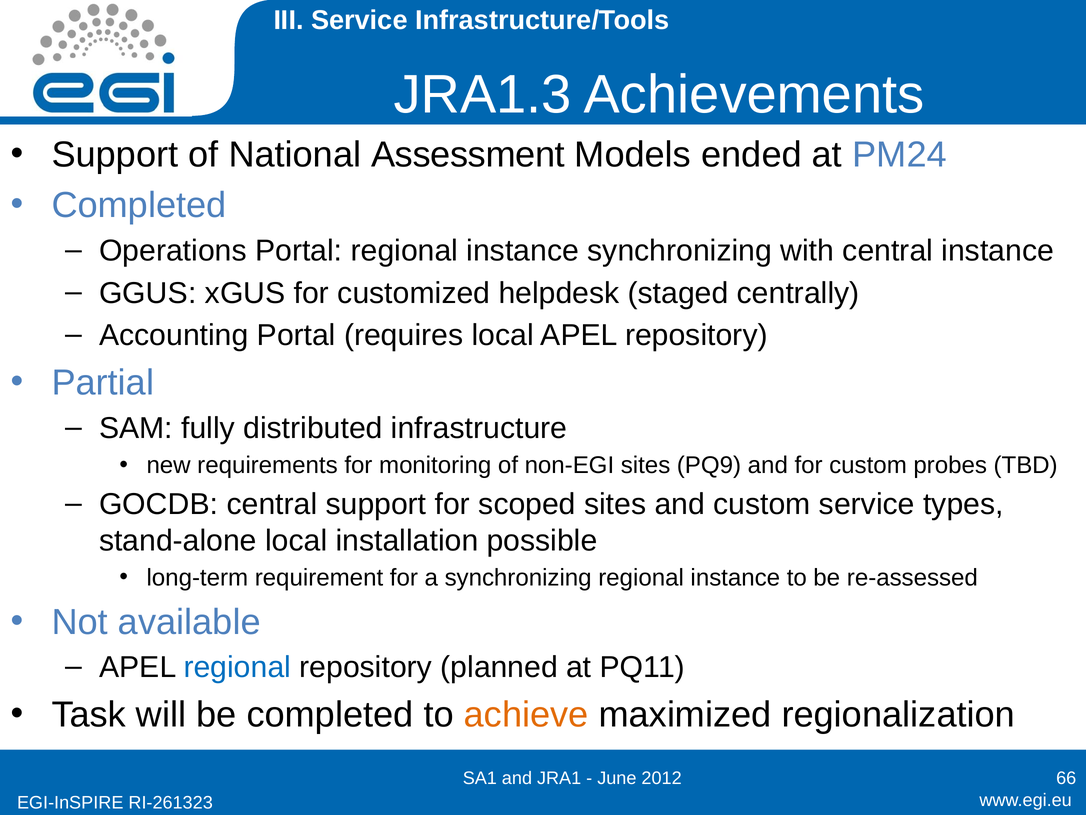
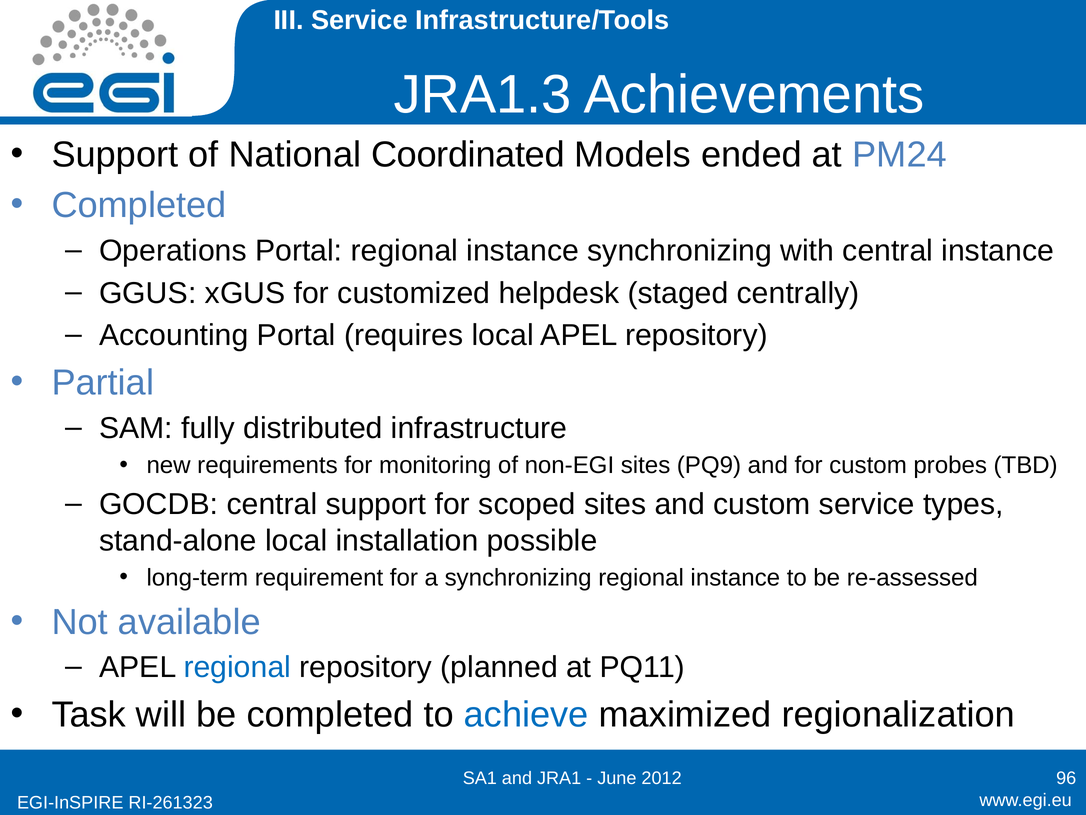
Assessment: Assessment -> Coordinated
achieve colour: orange -> blue
66: 66 -> 96
